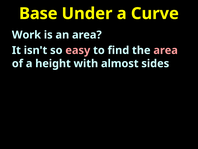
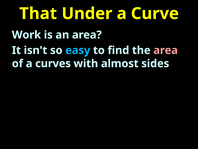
Base: Base -> That
easy colour: pink -> light blue
height: height -> curves
